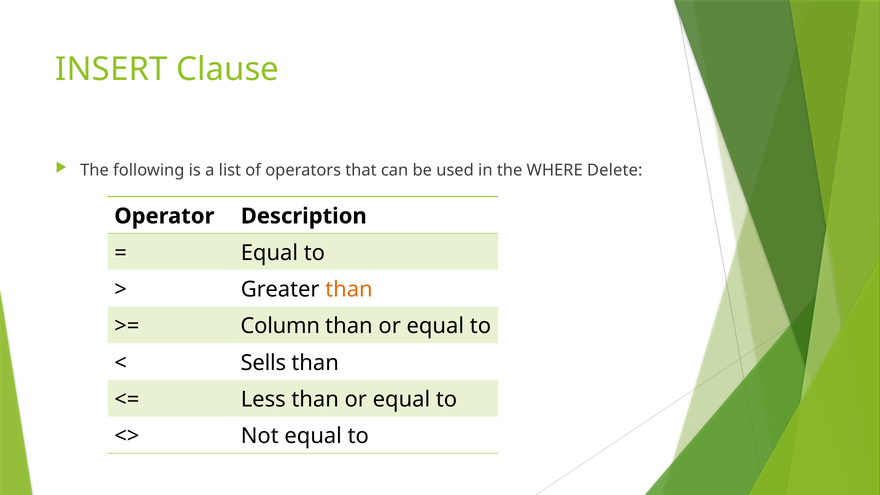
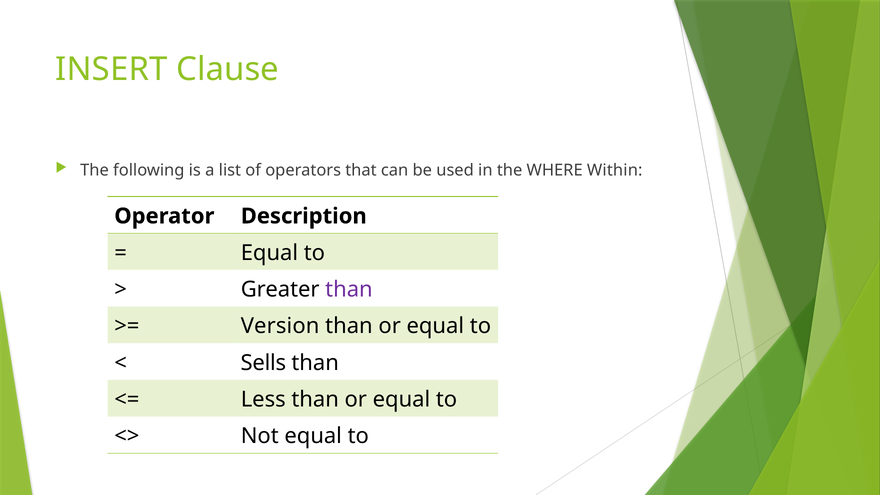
Delete: Delete -> Within
than at (349, 289) colour: orange -> purple
Column: Column -> Version
